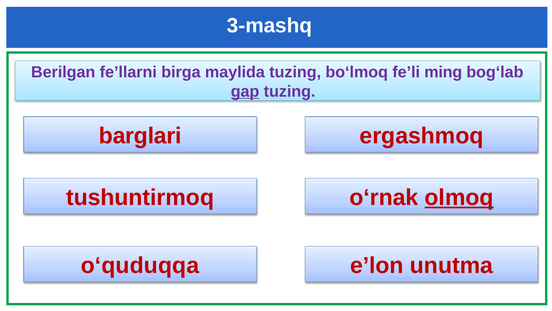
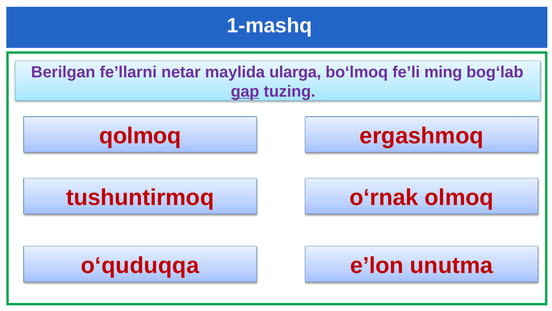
3-mashq: 3-mashq -> 1-mashq
birga: birga -> netar
maylida tuzing: tuzing -> ularga
barglari: barglari -> qolmoq
olmoq underline: present -> none
